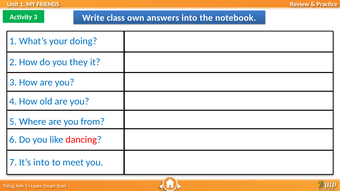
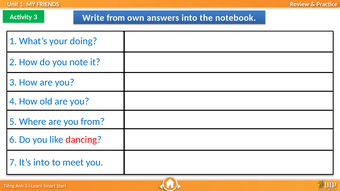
Write class: class -> from
they: they -> note
